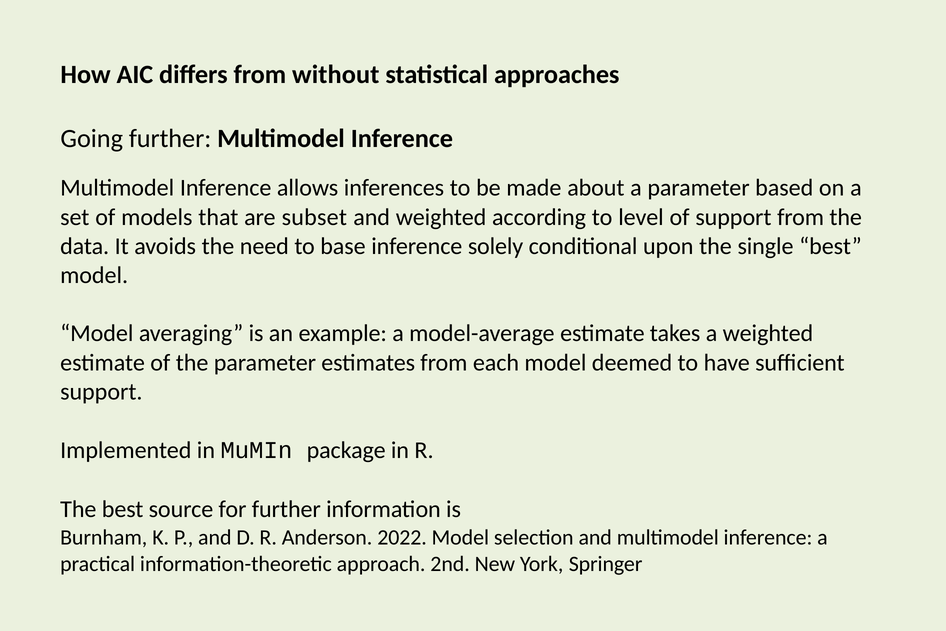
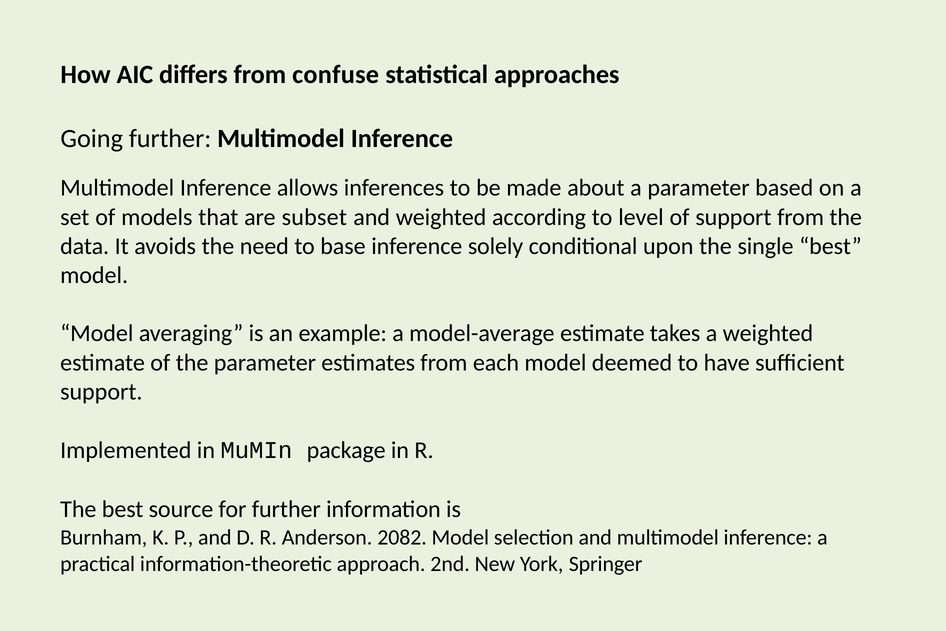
without: without -> confuse
2022: 2022 -> 2082
